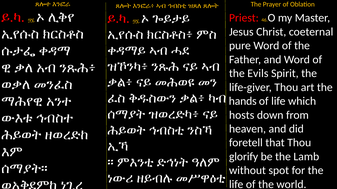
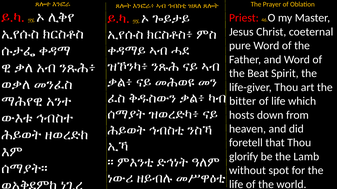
Evils: Evils -> Beat
hands: hands -> bitter
